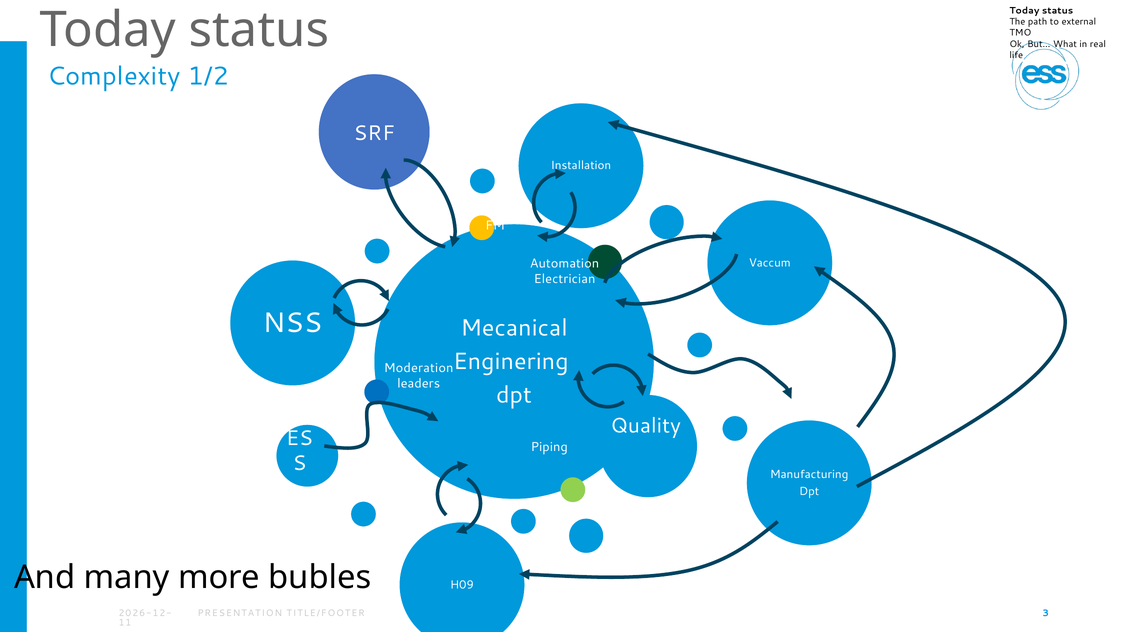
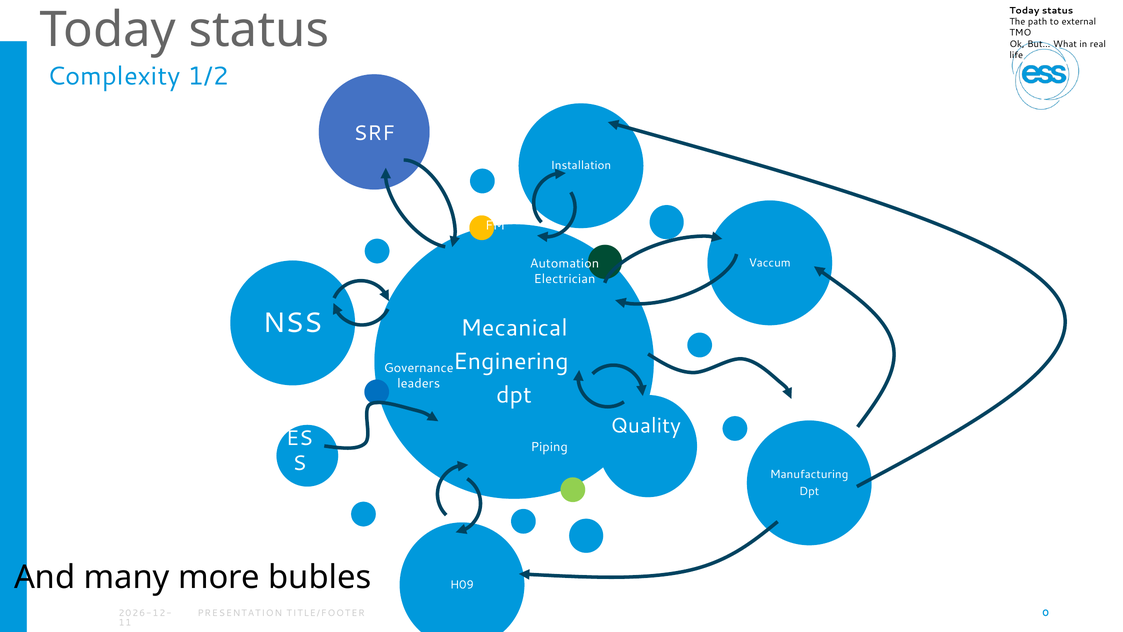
Moderation: Moderation -> Governance
3: 3 -> 0
